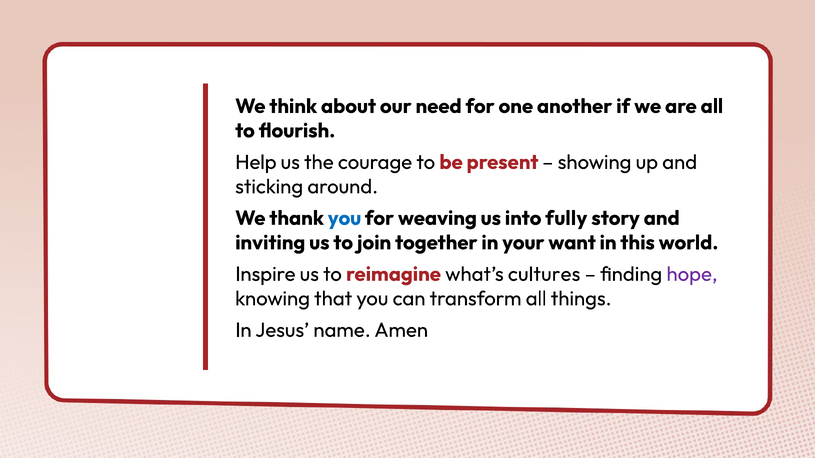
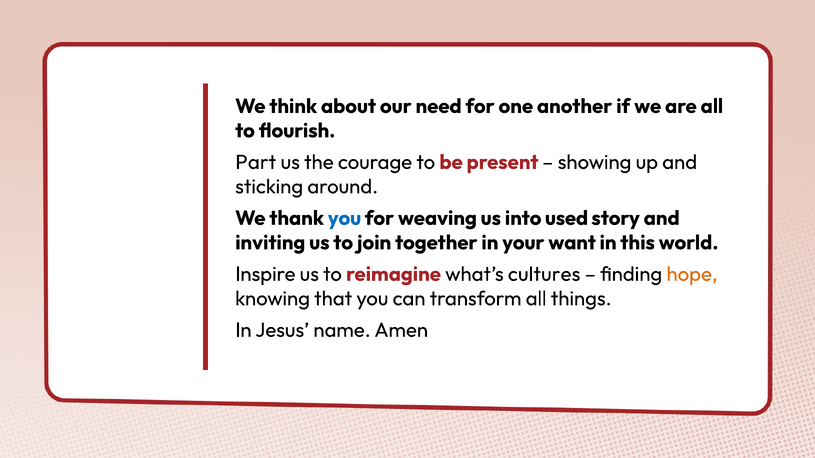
Help: Help -> Part
fully: fully -> used
hope colour: purple -> orange
